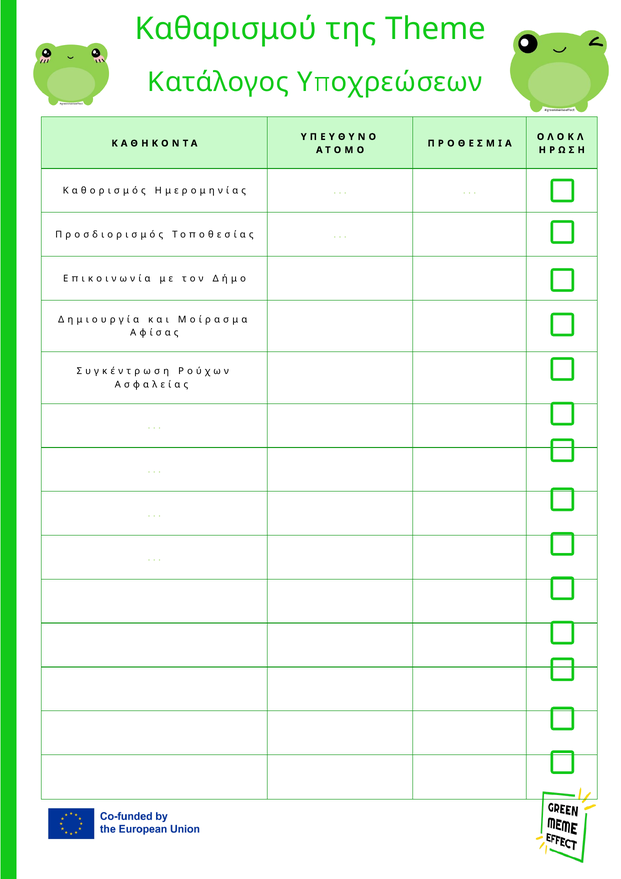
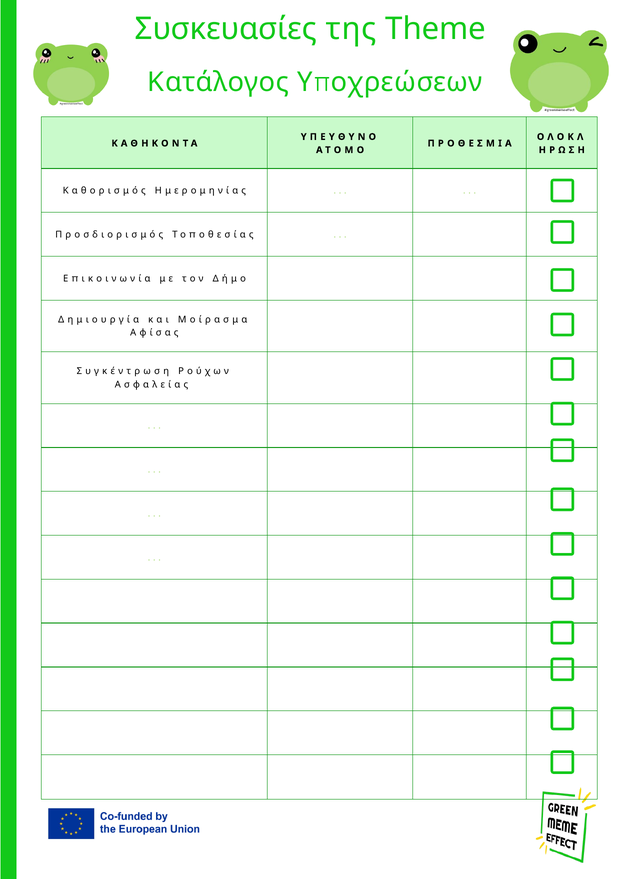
Καθαρισμού: Καθαρισμού -> Συσκευασίες
